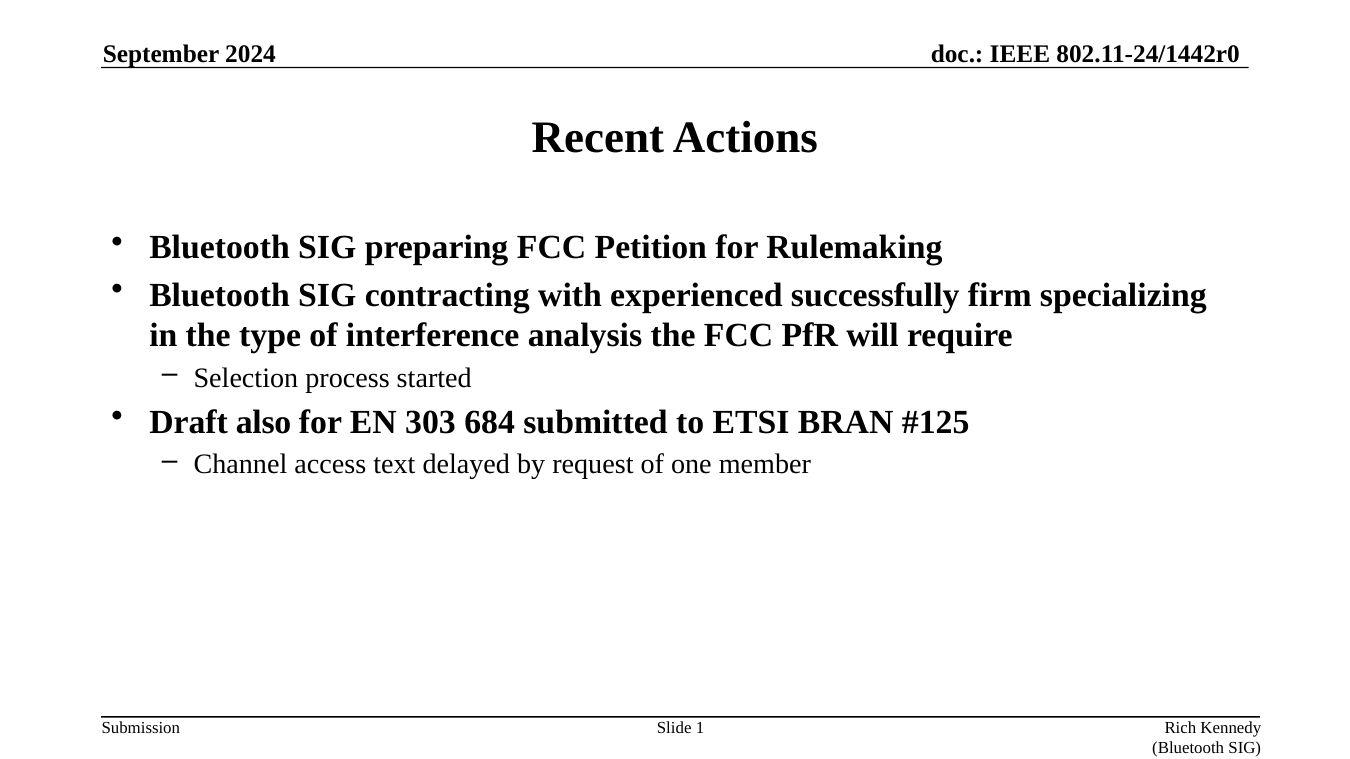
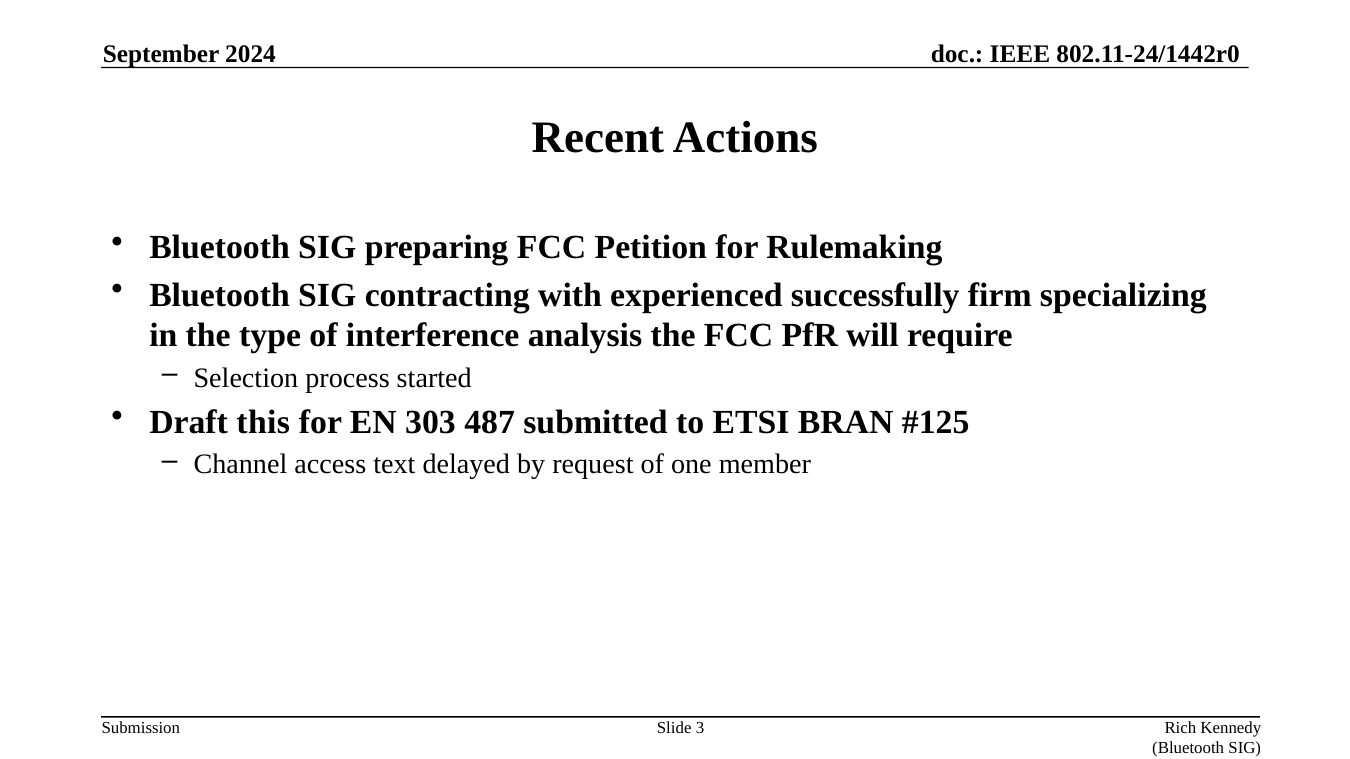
also: also -> this
684: 684 -> 487
1: 1 -> 3
